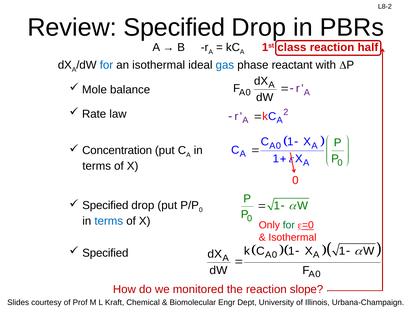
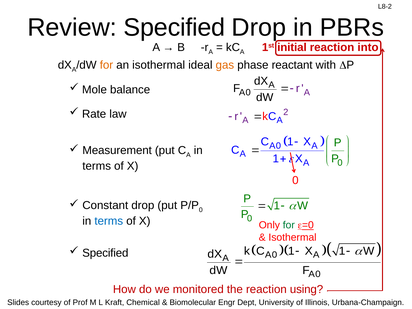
class: class -> initial
half: half -> into
for at (106, 65) colour: blue -> orange
gas colour: blue -> orange
Concentration: Concentration -> Measurement
Specified at (105, 205): Specified -> Constant
slope: slope -> using
